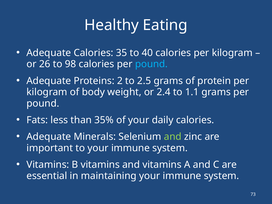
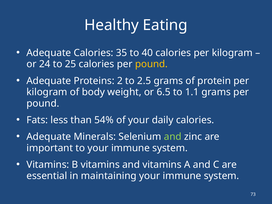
26: 26 -> 24
98: 98 -> 25
pound at (151, 64) colour: light blue -> yellow
2.4: 2.4 -> 6.5
35%: 35% -> 54%
